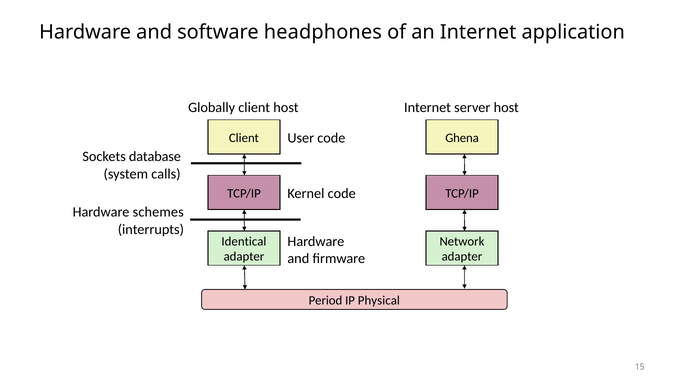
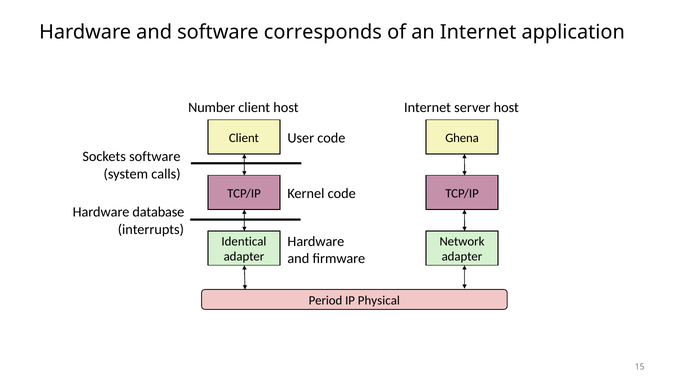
headphones: headphones -> corresponds
Globally: Globally -> Number
Sockets database: database -> software
schemes: schemes -> database
